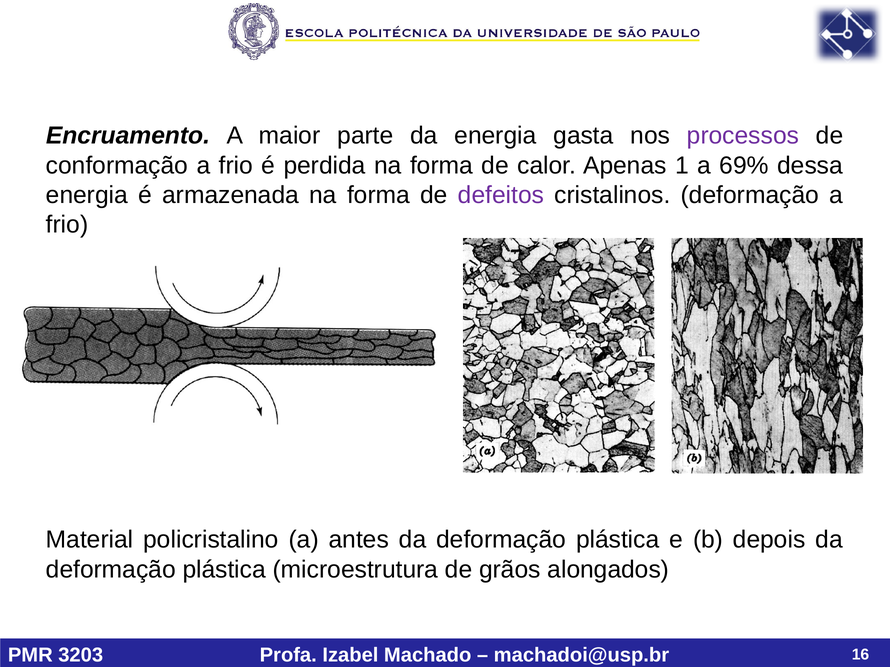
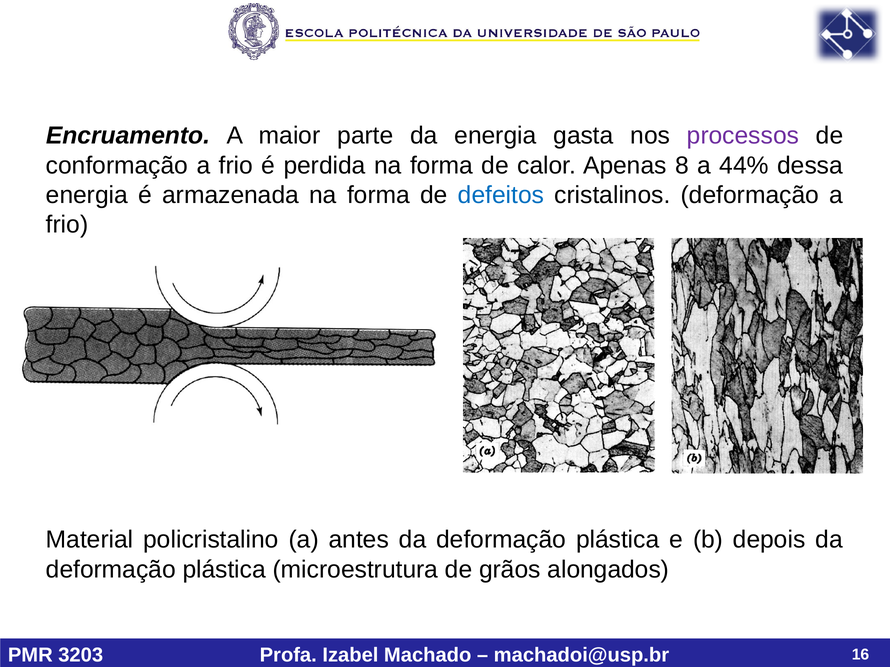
1: 1 -> 8
69%: 69% -> 44%
defeitos colour: purple -> blue
